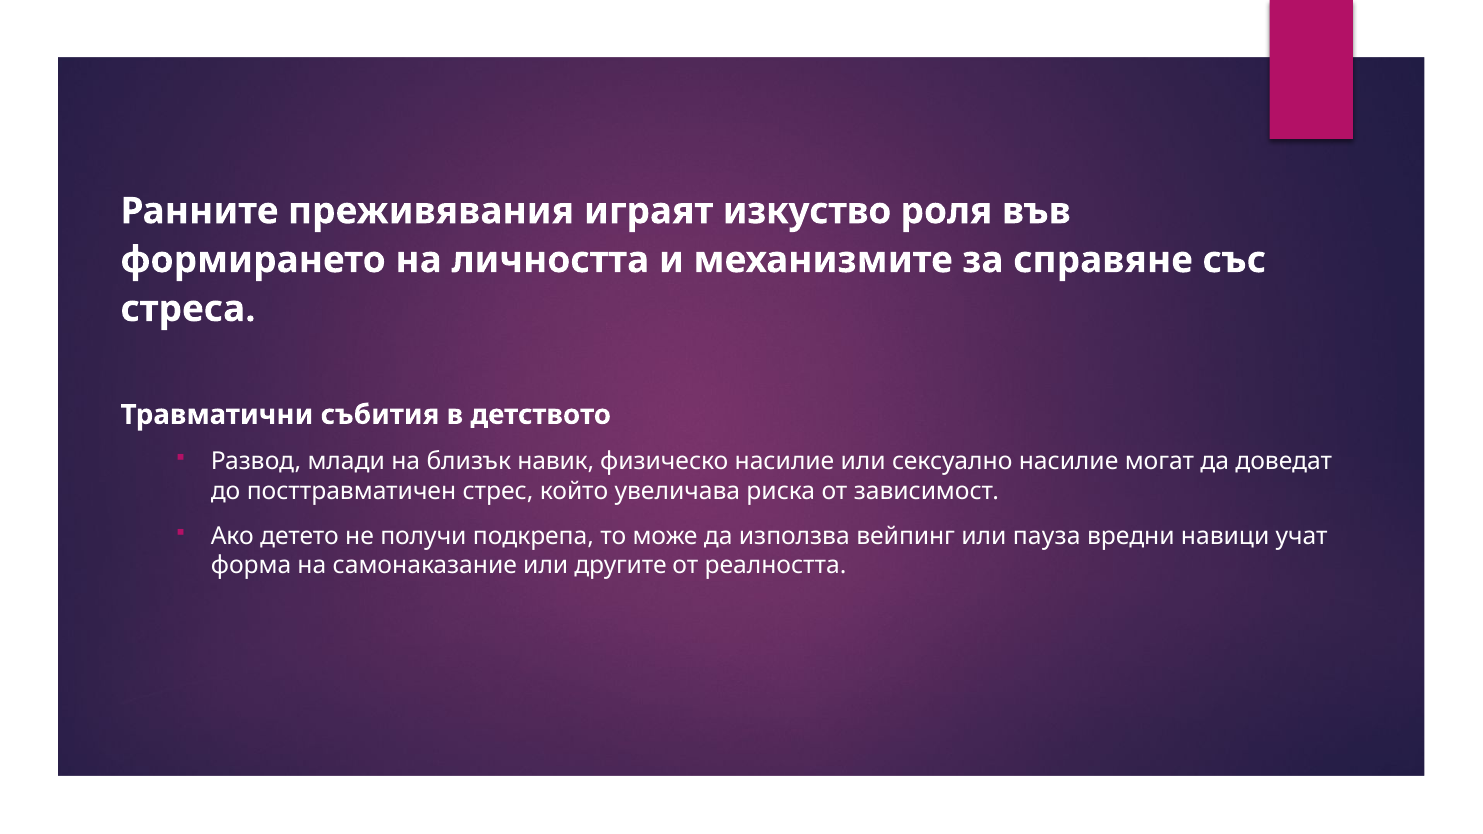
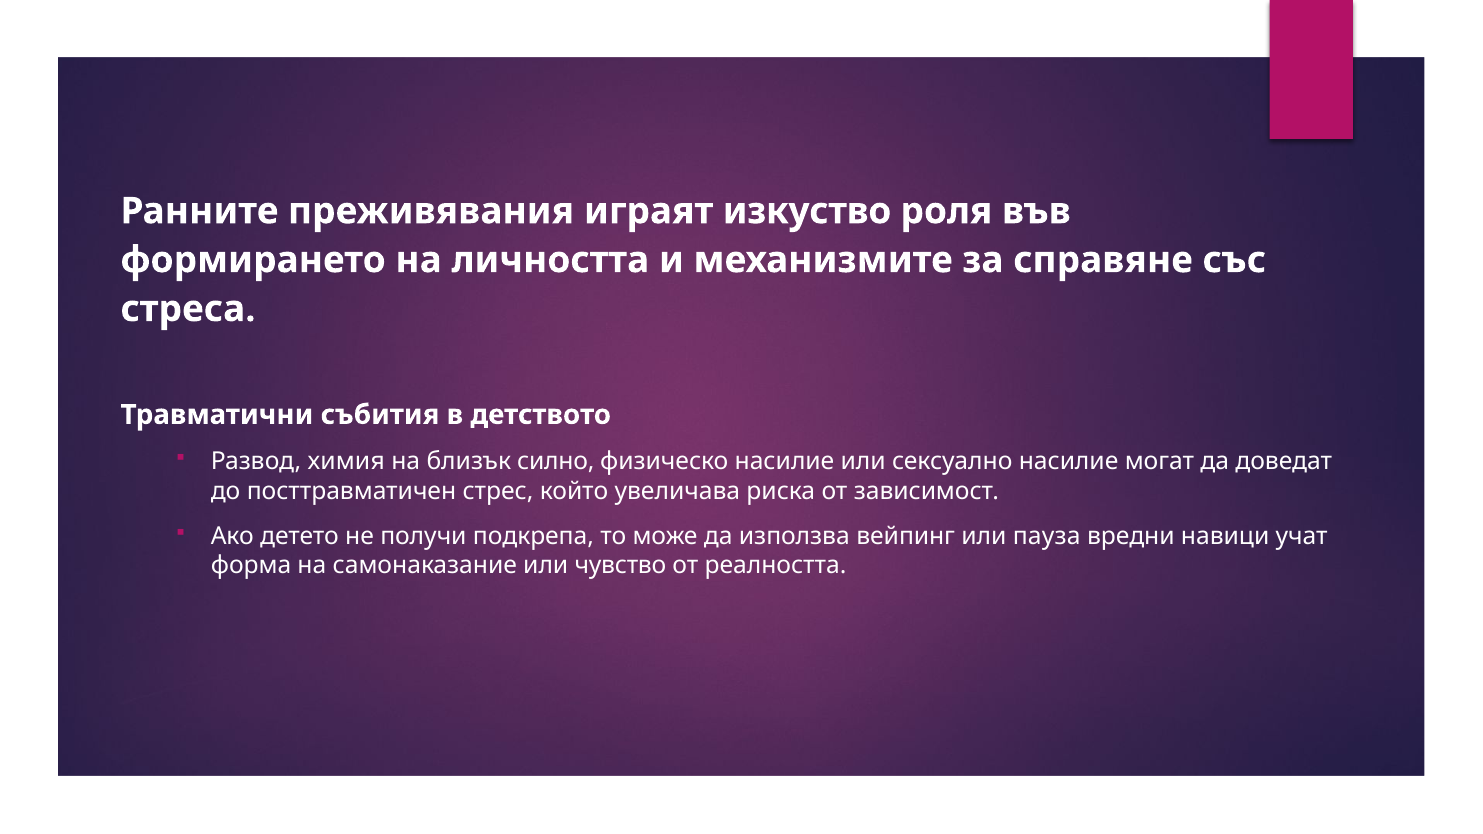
млади: млади -> химия
навик: навик -> силно
другите: другите -> чувство
